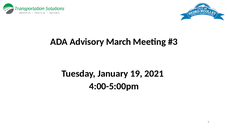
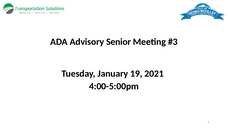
March: March -> Senior
